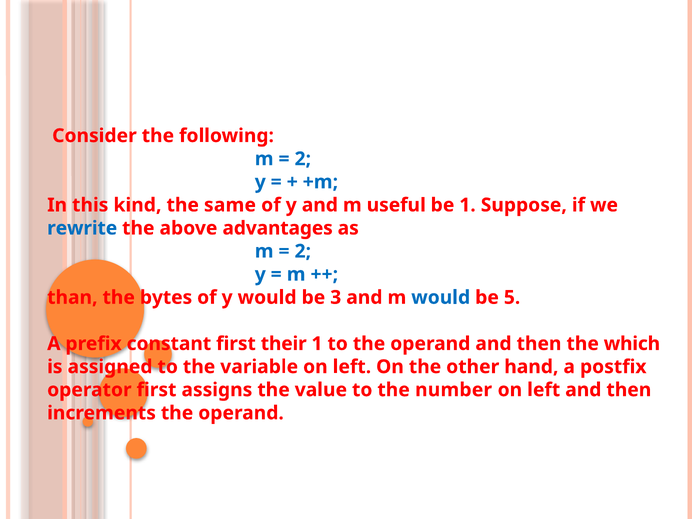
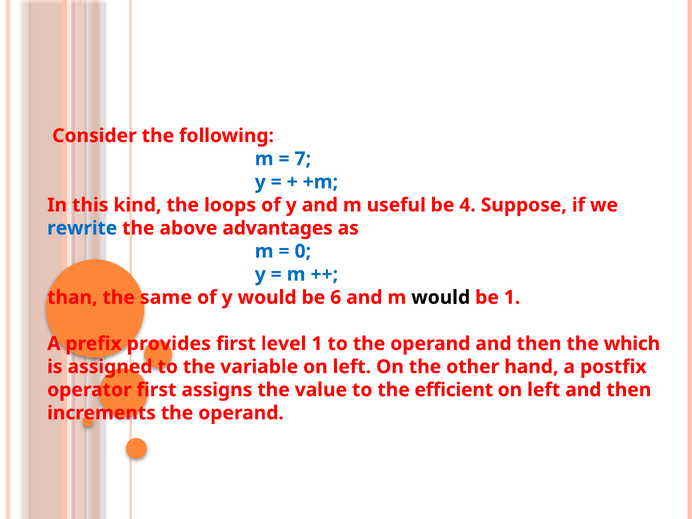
2 at (303, 159): 2 -> 7
same: same -> loops
be 1: 1 -> 4
2 at (303, 251): 2 -> 0
bytes: bytes -> same
3: 3 -> 6
would at (441, 297) colour: blue -> black
be 5: 5 -> 1
constant: constant -> provides
their: their -> level
number: number -> efficient
